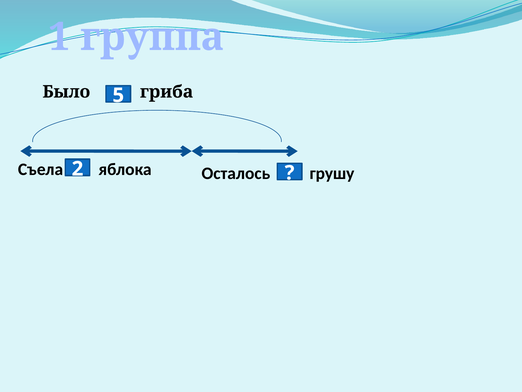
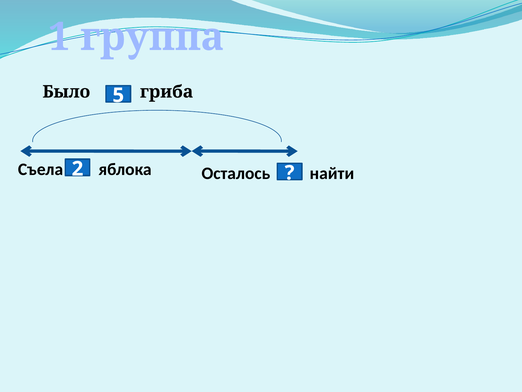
грушу: грушу -> найти
